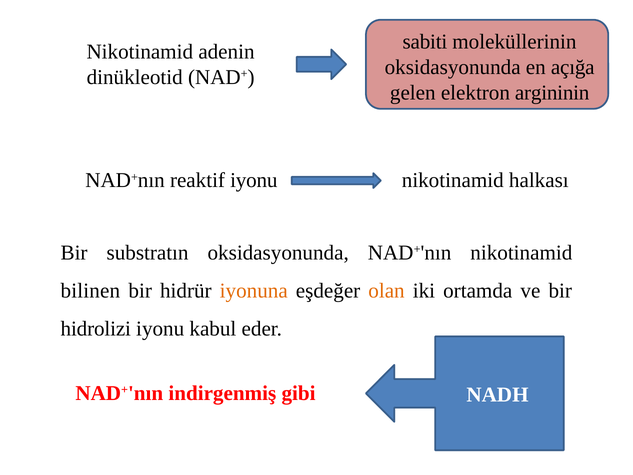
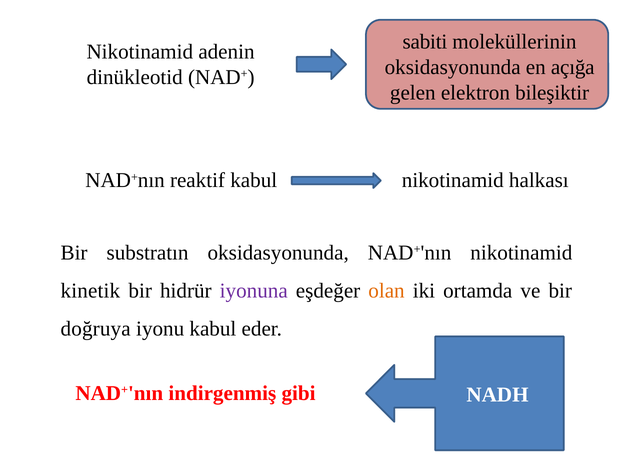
argininin: argininin -> bileşiktir
reaktif iyonu: iyonu -> kabul
bilinen: bilinen -> kinetik
iyonuna colour: orange -> purple
hidrolizi: hidrolizi -> doğruya
